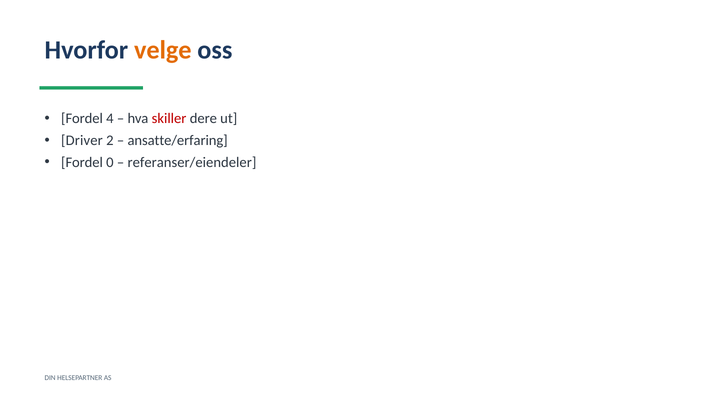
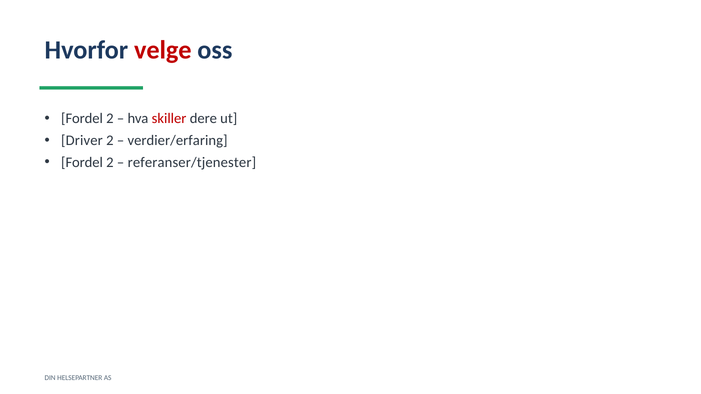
velge colour: orange -> red
4 at (110, 119): 4 -> 2
ansatte/erfaring: ansatte/erfaring -> verdier/erfaring
0 at (110, 163): 0 -> 2
referanser/eiendeler: referanser/eiendeler -> referanser/tjenester
